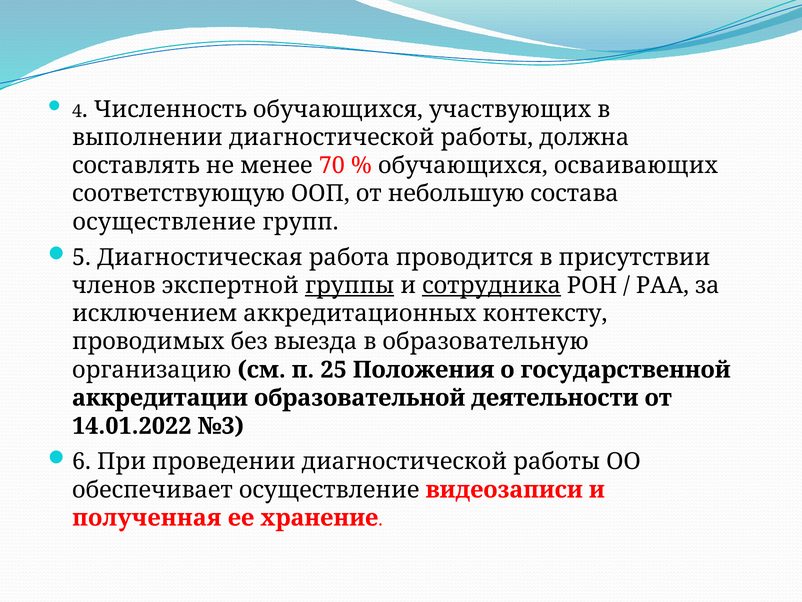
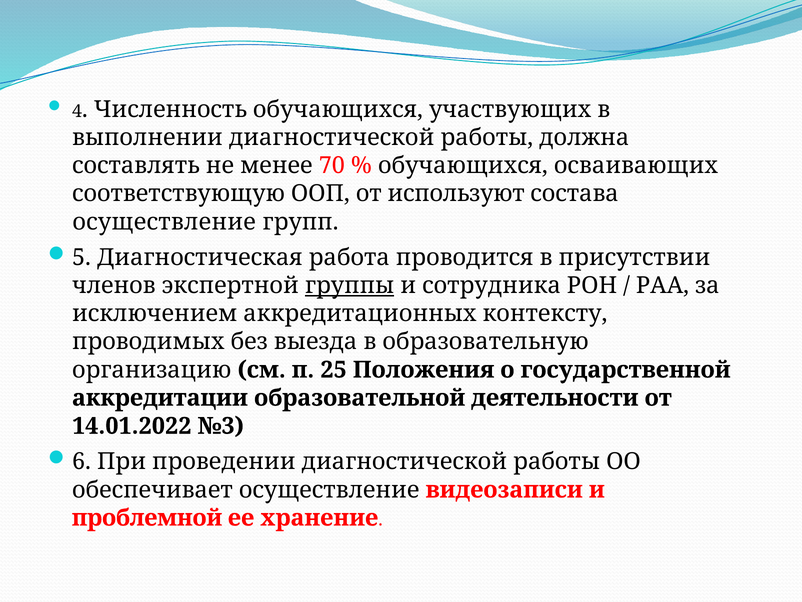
небольшую: небольшую -> используют
сотрудника underline: present -> none
полученная: полученная -> проблемной
